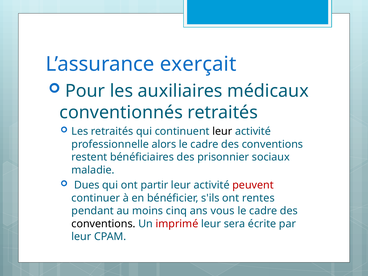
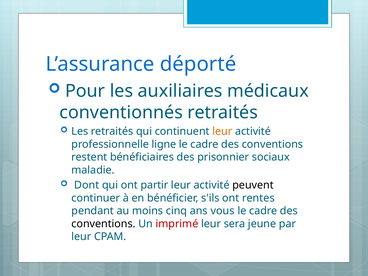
exerçait: exerçait -> déporté
leur at (222, 131) colour: black -> orange
alors: alors -> ligne
Dues: Dues -> Dont
peuvent colour: red -> black
écrite: écrite -> jeune
